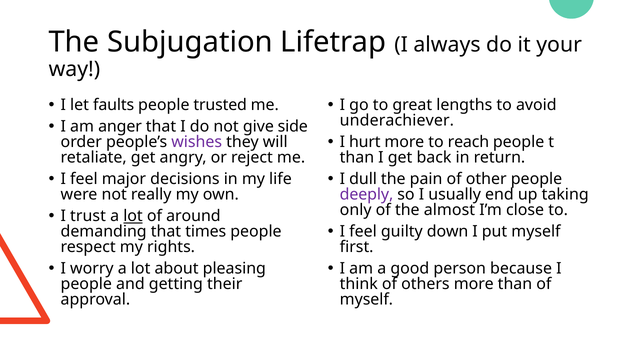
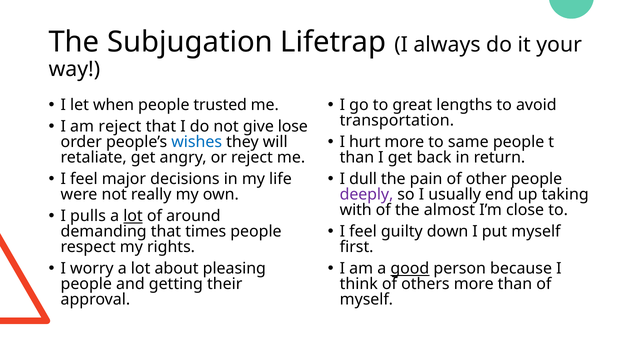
faults: faults -> when
underachiever: underachiever -> transportation
am anger: anger -> reject
side: side -> lose
reach: reach -> same
wishes colour: purple -> blue
only: only -> with
trust: trust -> pulls
good underline: none -> present
